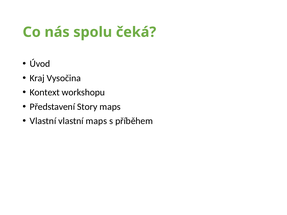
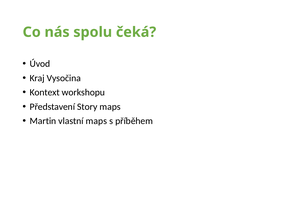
Vlastní at (43, 121): Vlastní -> Martin
